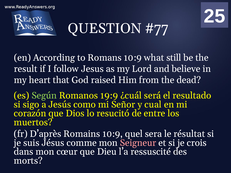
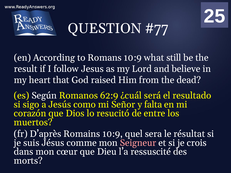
Según colour: light green -> white
19:9: 19:9 -> 62:9
cual: cual -> falta
